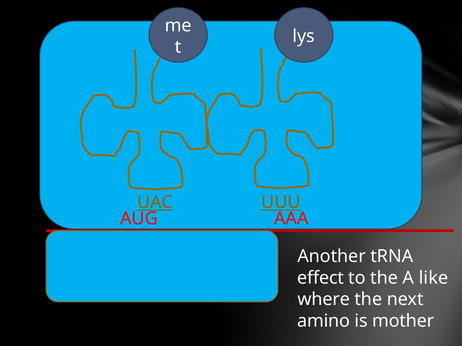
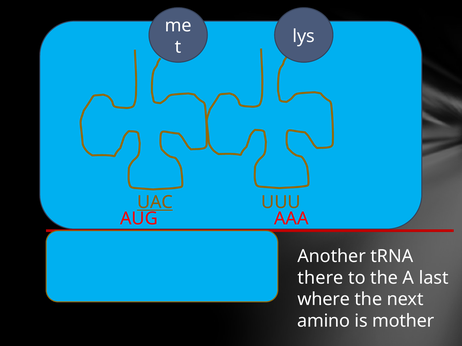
UUU underline: present -> none
effect: effect -> there
like: like -> last
